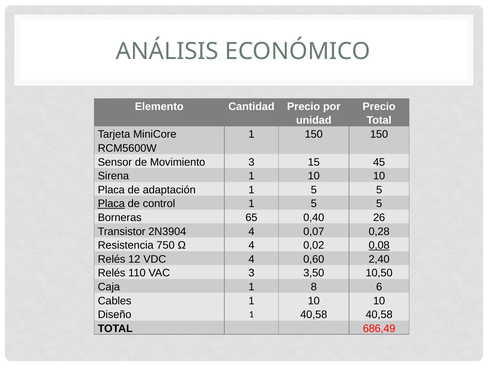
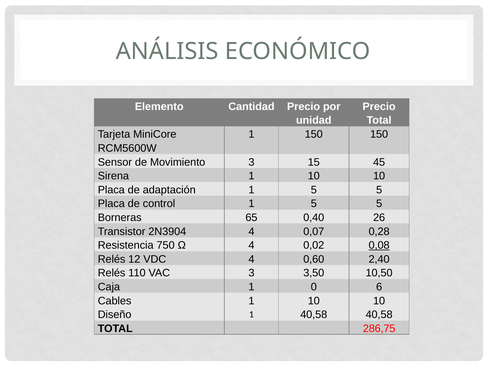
Placa at (111, 204) underline: present -> none
8: 8 -> 0
686,49: 686,49 -> 286,75
